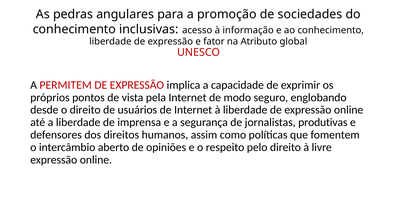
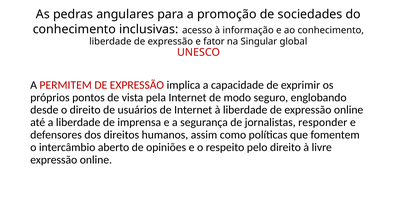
Atributo: Atributo -> Singular
produtivas: produtivas -> responder
